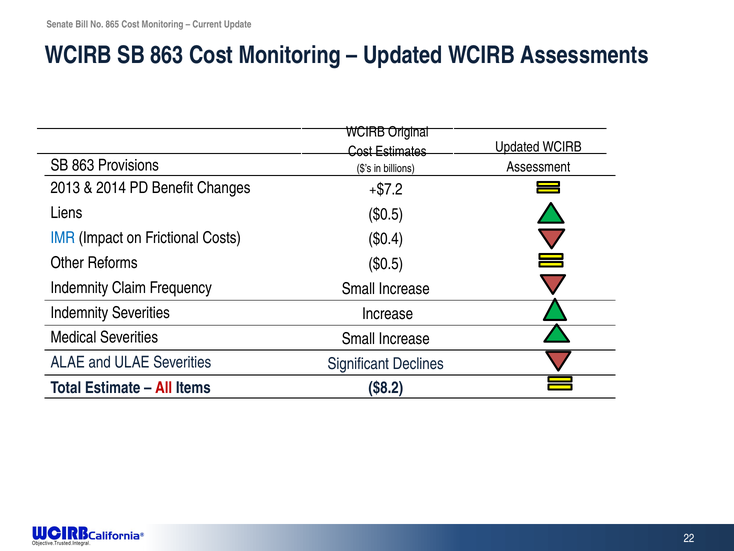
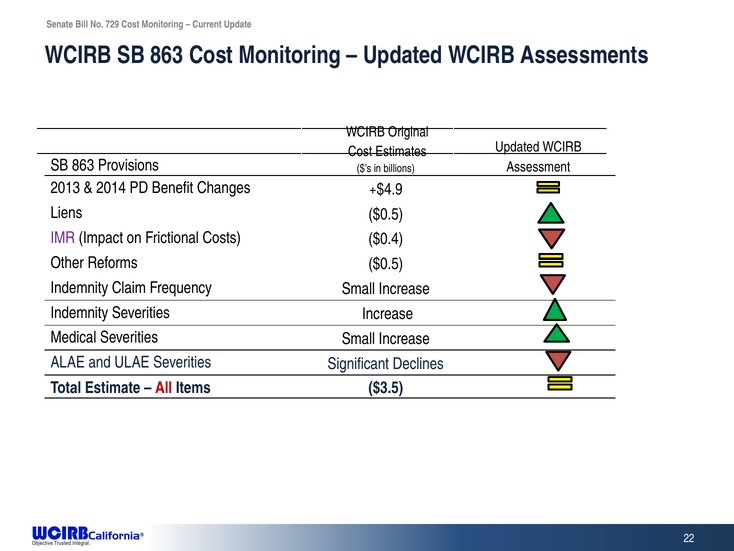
865: 865 -> 729
+$7.2: +$7.2 -> +$4.9
IMR colour: blue -> purple
$8.2: $8.2 -> $3.5
